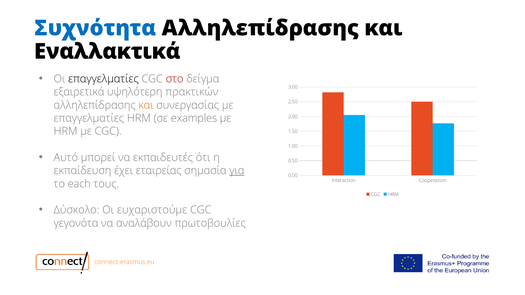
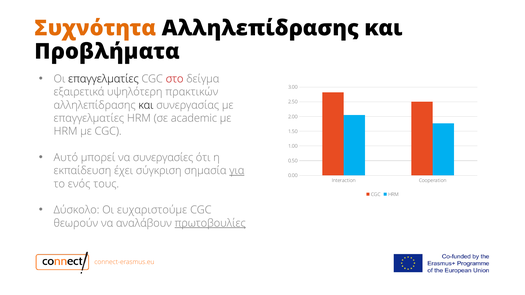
Συχνότητα colour: blue -> orange
Εναλλακτικά: Εναλλακτικά -> Προβλήματα
και at (146, 105) colour: orange -> black
examples: examples -> academic
εκπαιδευτές: εκπαιδευτές -> συνεργασίες
εταιρείας: εταιρείας -> σύγκριση
each: each -> ενός
γεγονότα: γεγονότα -> θεωρούν
πρωτοβουλίες underline: none -> present
